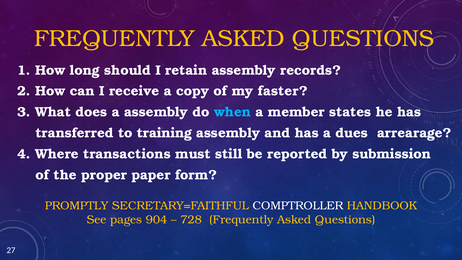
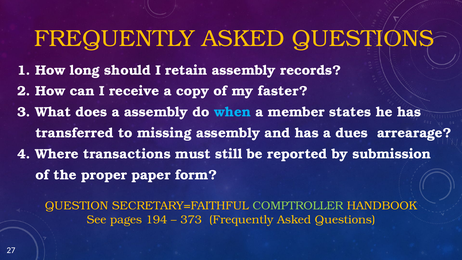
training: training -> missing
PROMPTLY: PROMPTLY -> QUESTION
COMPTROLLER colour: white -> light green
904: 904 -> 194
728: 728 -> 373
